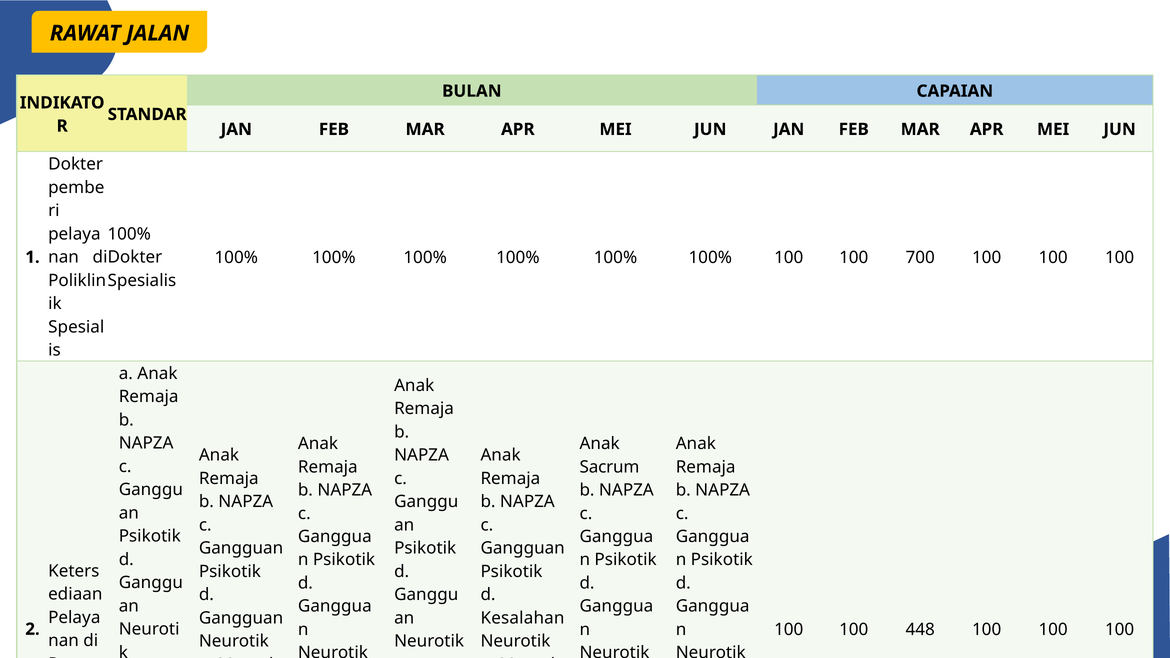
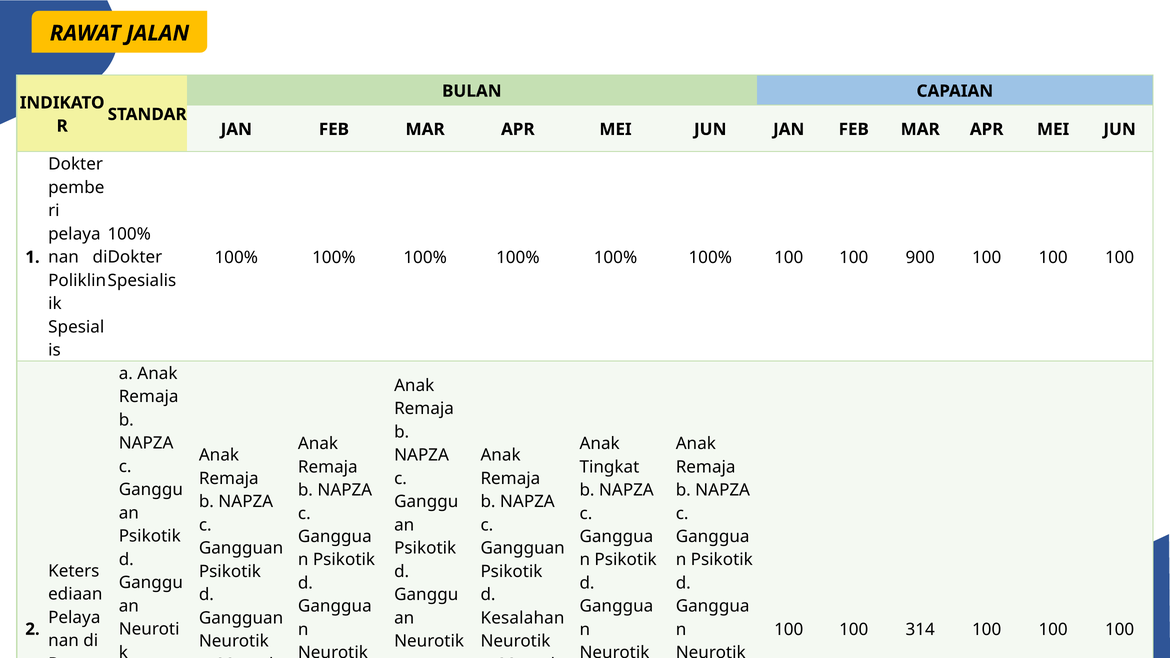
700: 700 -> 900
Sacrum: Sacrum -> Tingkat
448: 448 -> 314
